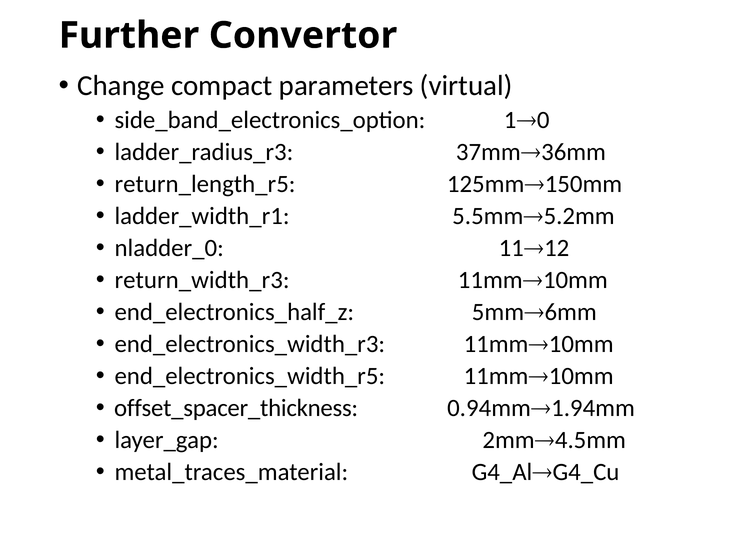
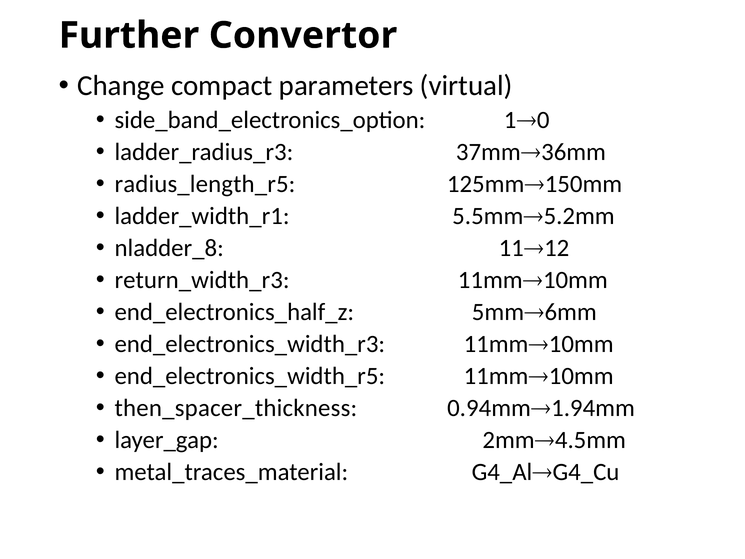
return_length_r5: return_length_r5 -> radius_length_r5
nladder_0: nladder_0 -> nladder_8
offset_spacer_thickness: offset_spacer_thickness -> then_spacer_thickness
